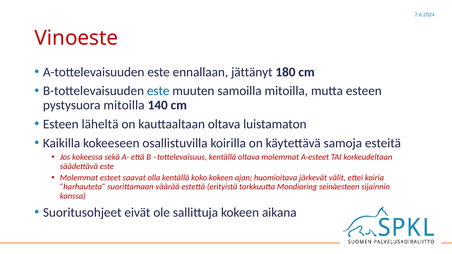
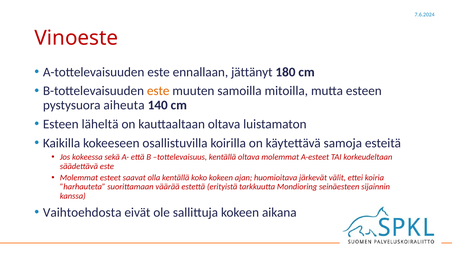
este at (158, 91) colour: blue -> orange
pystysuora mitoilla: mitoilla -> aiheuta
Suoritusohjeet: Suoritusohjeet -> Vaihtoehdosta
